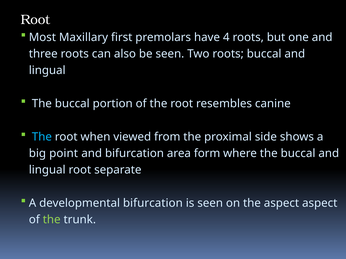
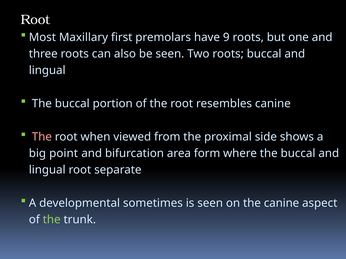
4: 4 -> 9
The at (42, 137) colour: light blue -> pink
developmental bifurcation: bifurcation -> sometimes
the aspect: aspect -> canine
